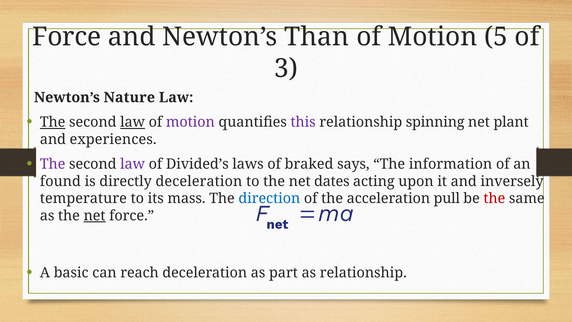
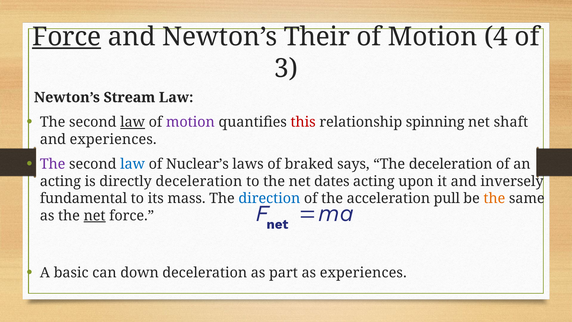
Force at (67, 37) underline: none -> present
Than: Than -> Their
5: 5 -> 4
Nature: Nature -> Stream
The at (53, 122) underline: present -> none
this colour: purple -> red
plant: plant -> shaft
law at (133, 164) colour: purple -> blue
Divided’s: Divided’s -> Nuclear’s
The information: information -> deceleration
found at (60, 181): found -> acting
temperature: temperature -> fundamental
the at (494, 198) colour: red -> orange
reach: reach -> down
as relationship: relationship -> experiences
